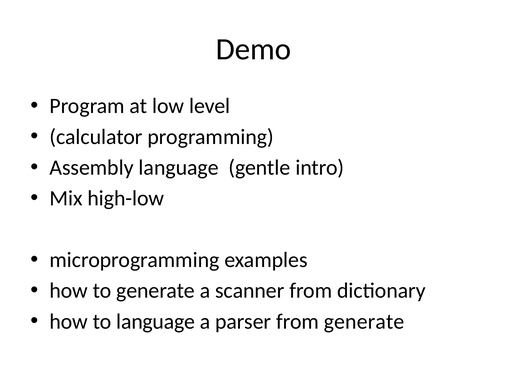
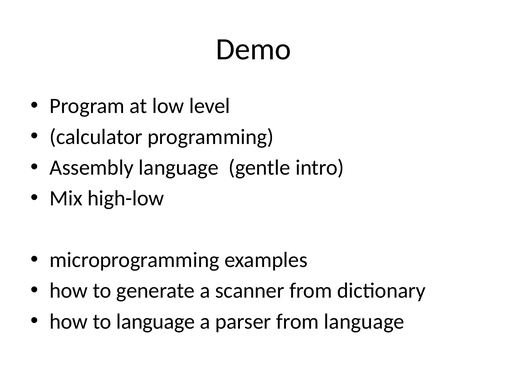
from generate: generate -> language
